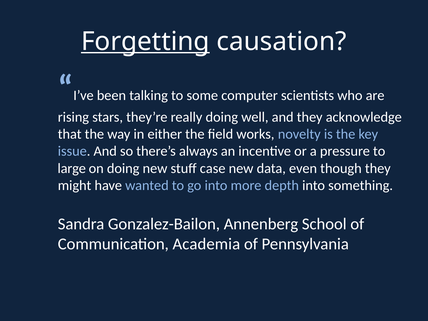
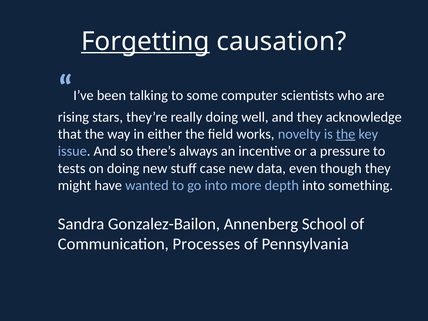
the at (346, 134) underline: none -> present
large: large -> tests
Academia: Academia -> Processes
